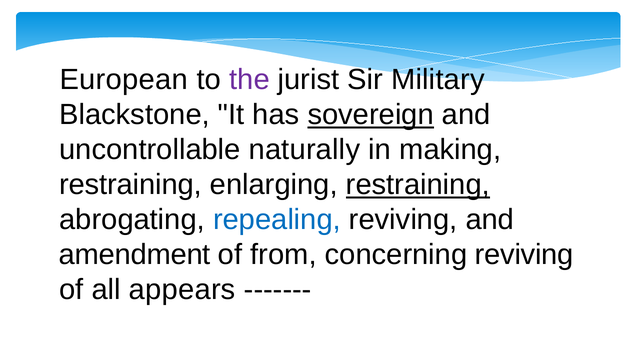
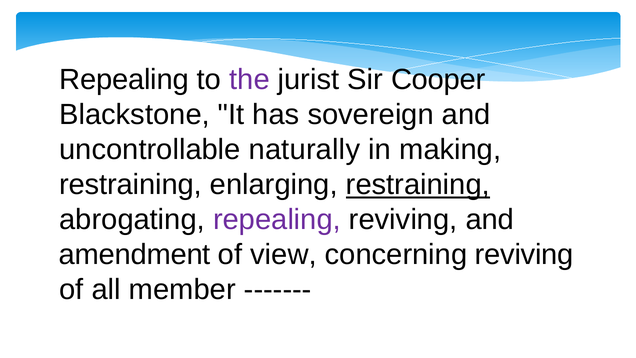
European at (124, 80): European -> Repealing
Military: Military -> Cooper
sovereign underline: present -> none
repealing at (277, 220) colour: blue -> purple
from: from -> view
appears: appears -> member
